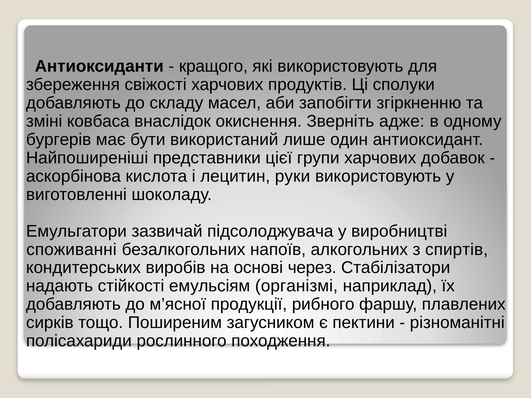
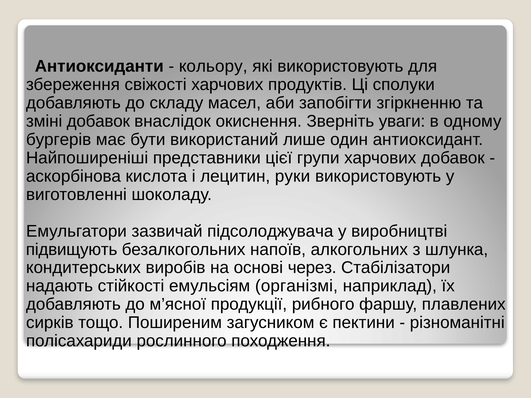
кращого: кращого -> кольору
зміні ковбаса: ковбаса -> добавок
адже: адже -> уваги
споживанні: споживанні -> підвищують
спиртів: спиртів -> шлунка
